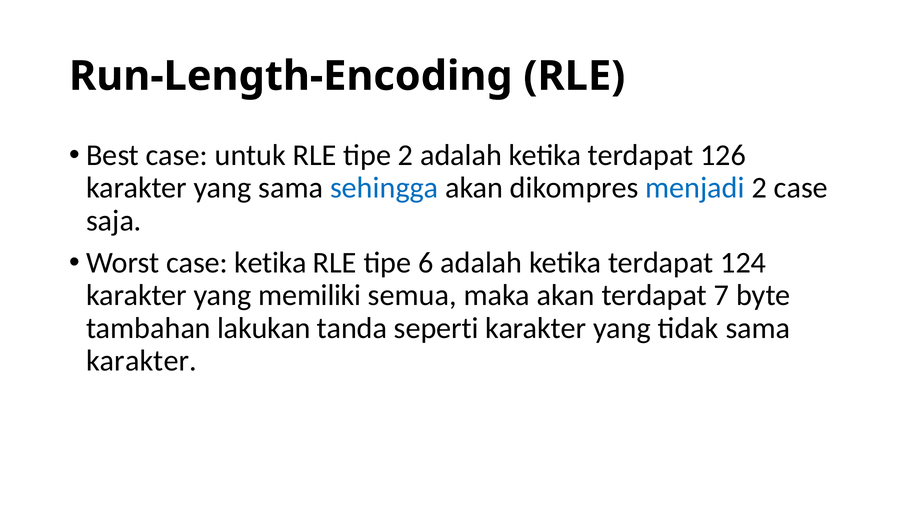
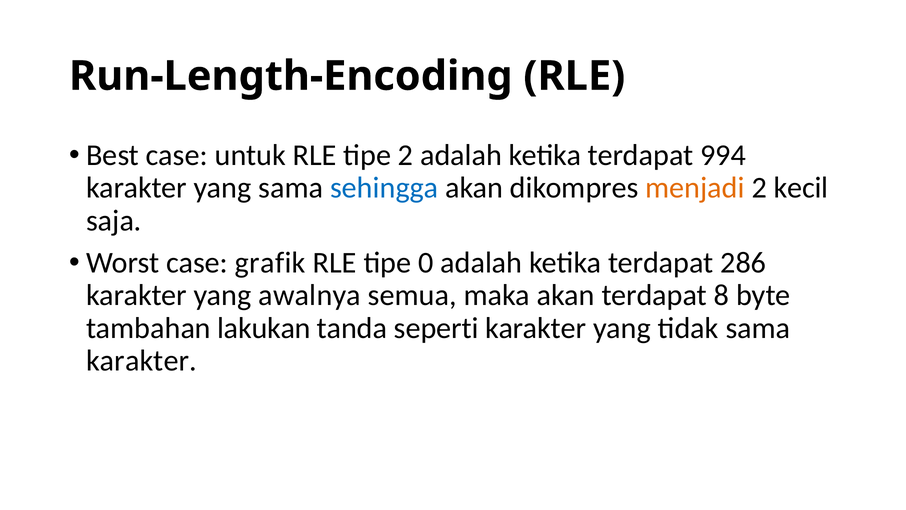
126: 126 -> 994
menjadi colour: blue -> orange
2 case: case -> kecil
case ketika: ketika -> grafik
6: 6 -> 0
124: 124 -> 286
memiliki: memiliki -> awalnya
7: 7 -> 8
